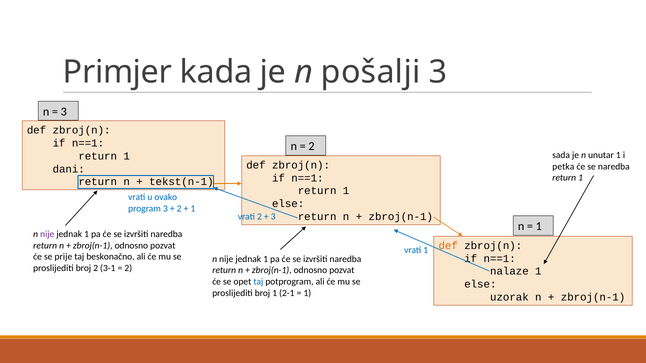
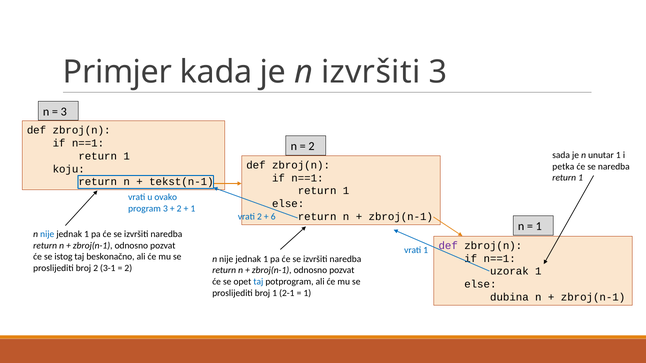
n pošalji: pošalji -> izvršiti
dani: dani -> koju
3 at (273, 217): 3 -> 6
nije at (47, 235) colour: purple -> blue
def at (448, 246) colour: orange -> purple
prije: prije -> istog
nalaze: nalaze -> uzorak
uzorak: uzorak -> dubina
